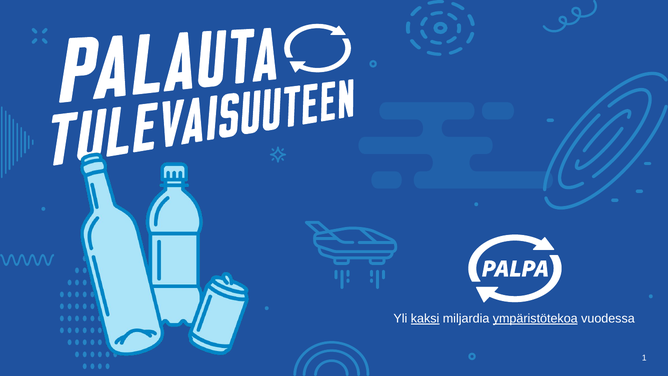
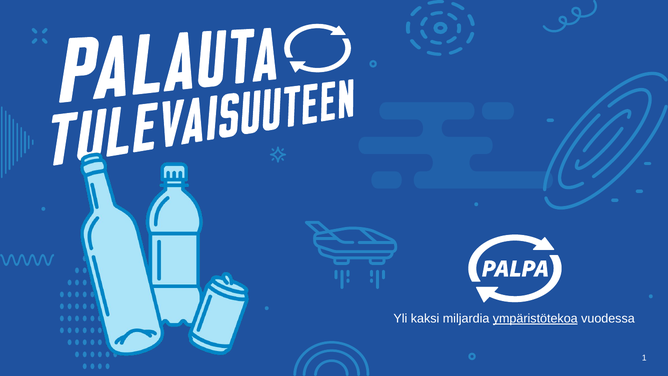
kaksi underline: present -> none
